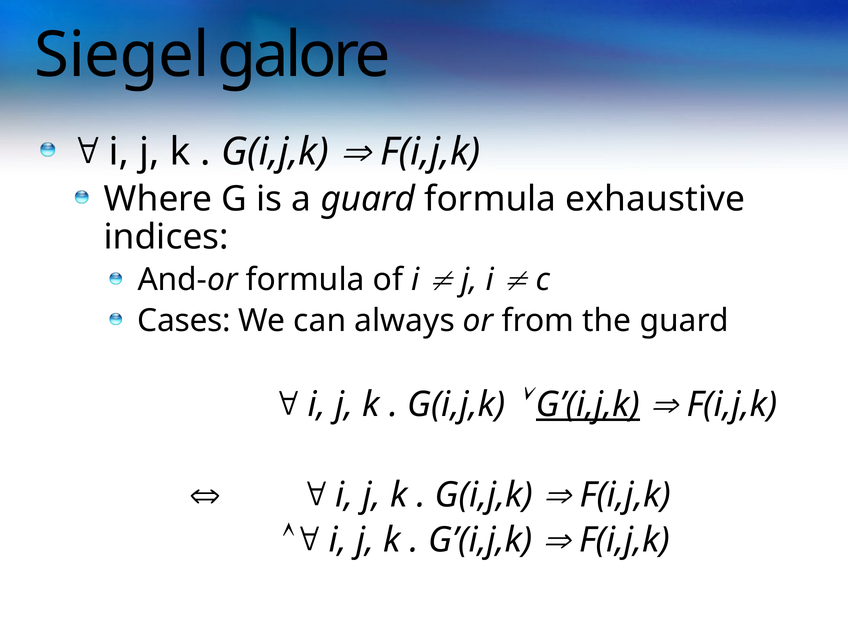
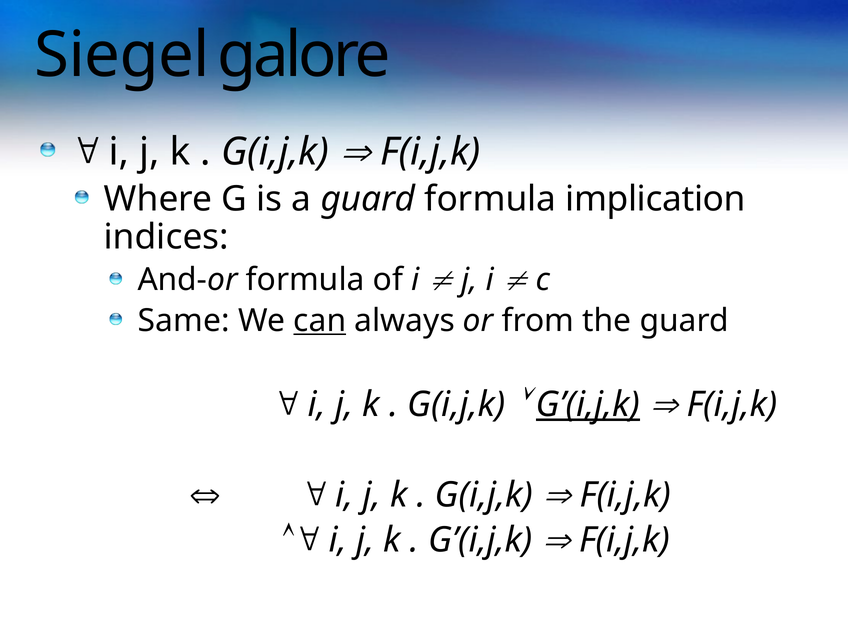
exhaustive: exhaustive -> implication
Cases: Cases -> Same
can underline: none -> present
